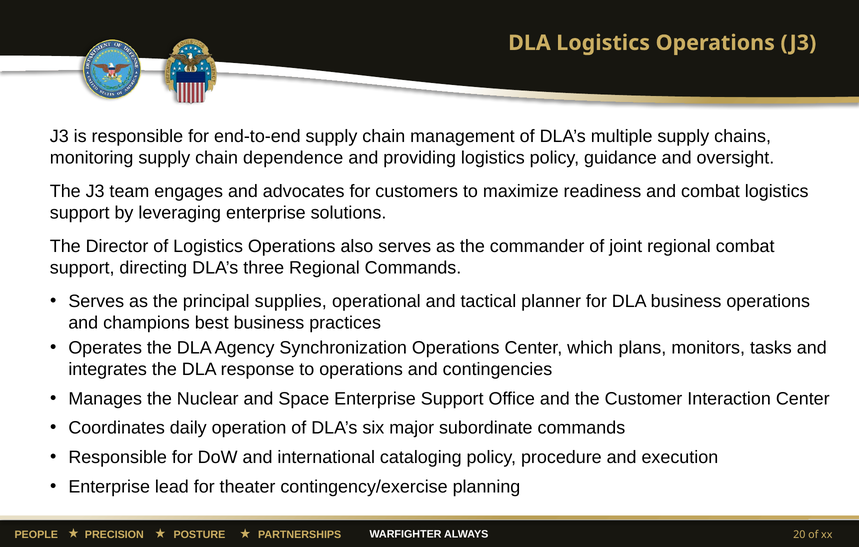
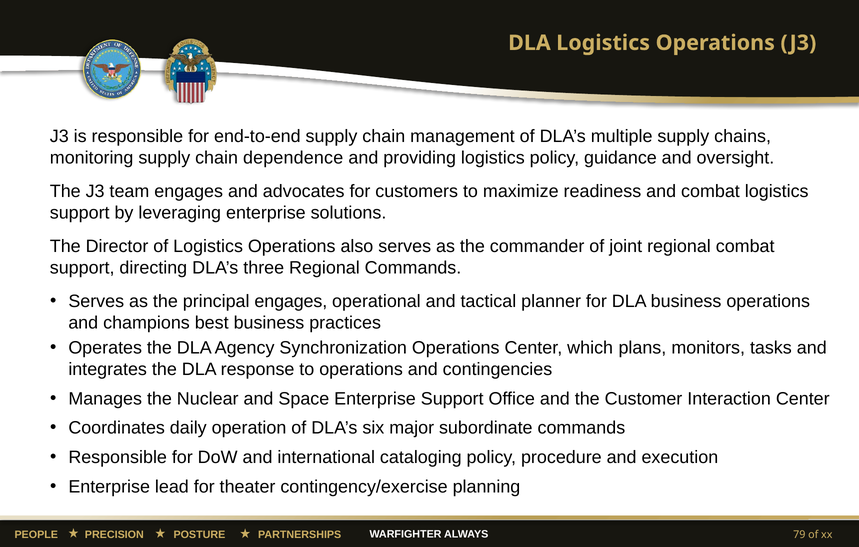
principal supplies: supplies -> engages
20: 20 -> 79
